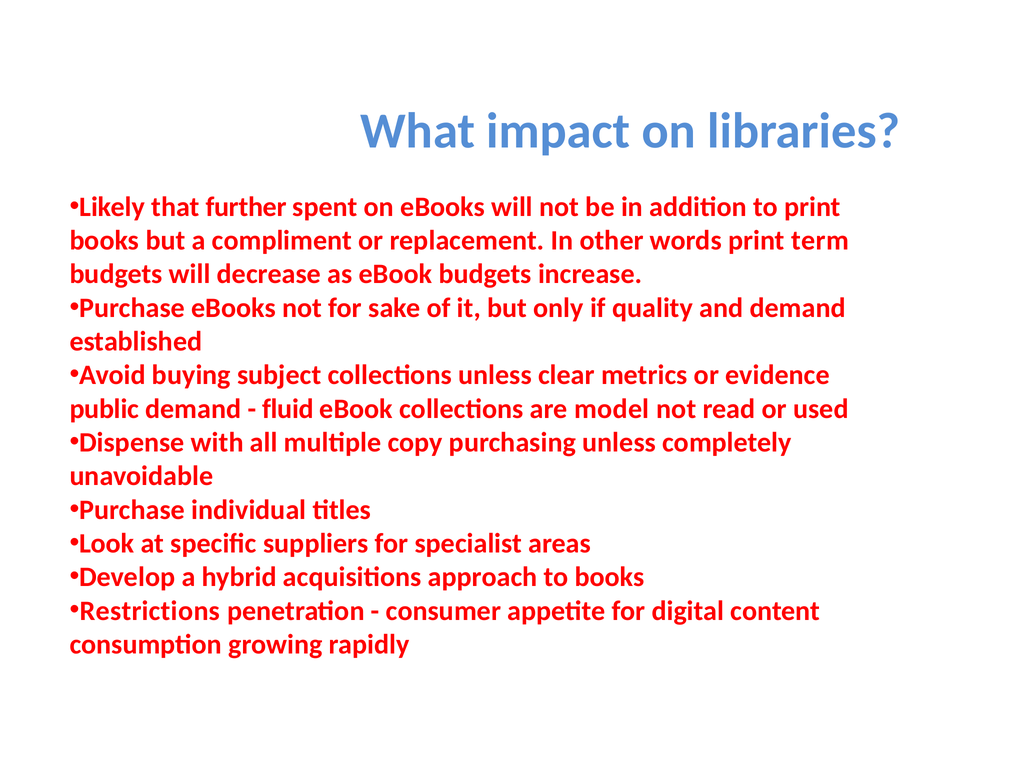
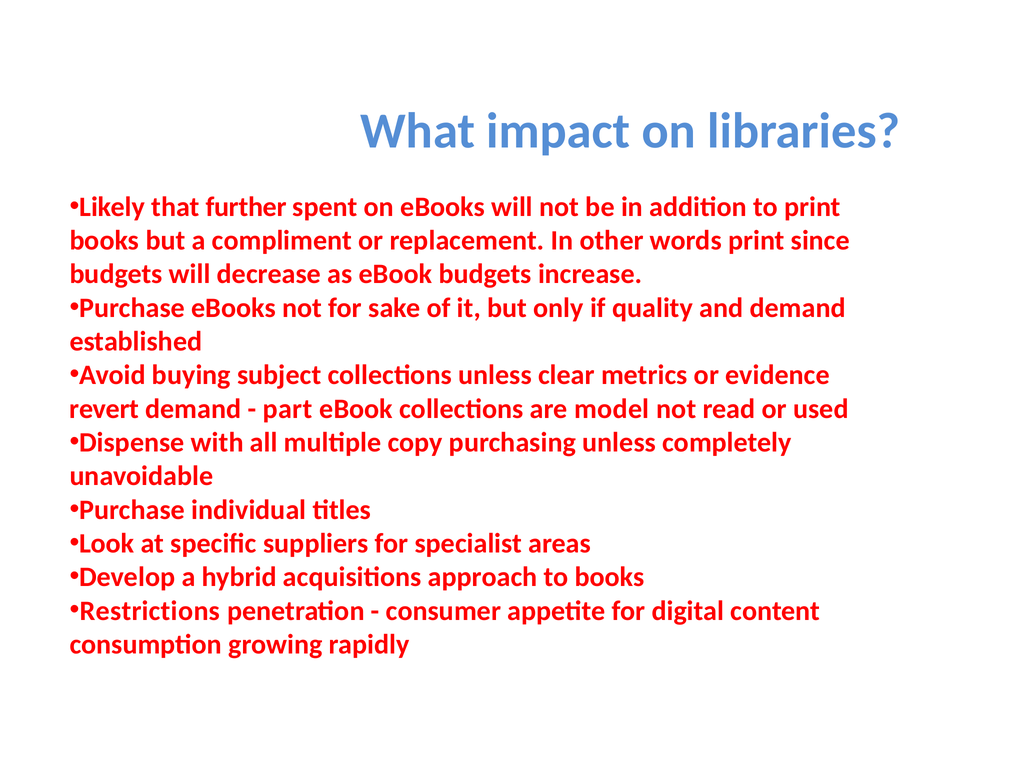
term: term -> since
public: public -> revert
fluid: fluid -> part
